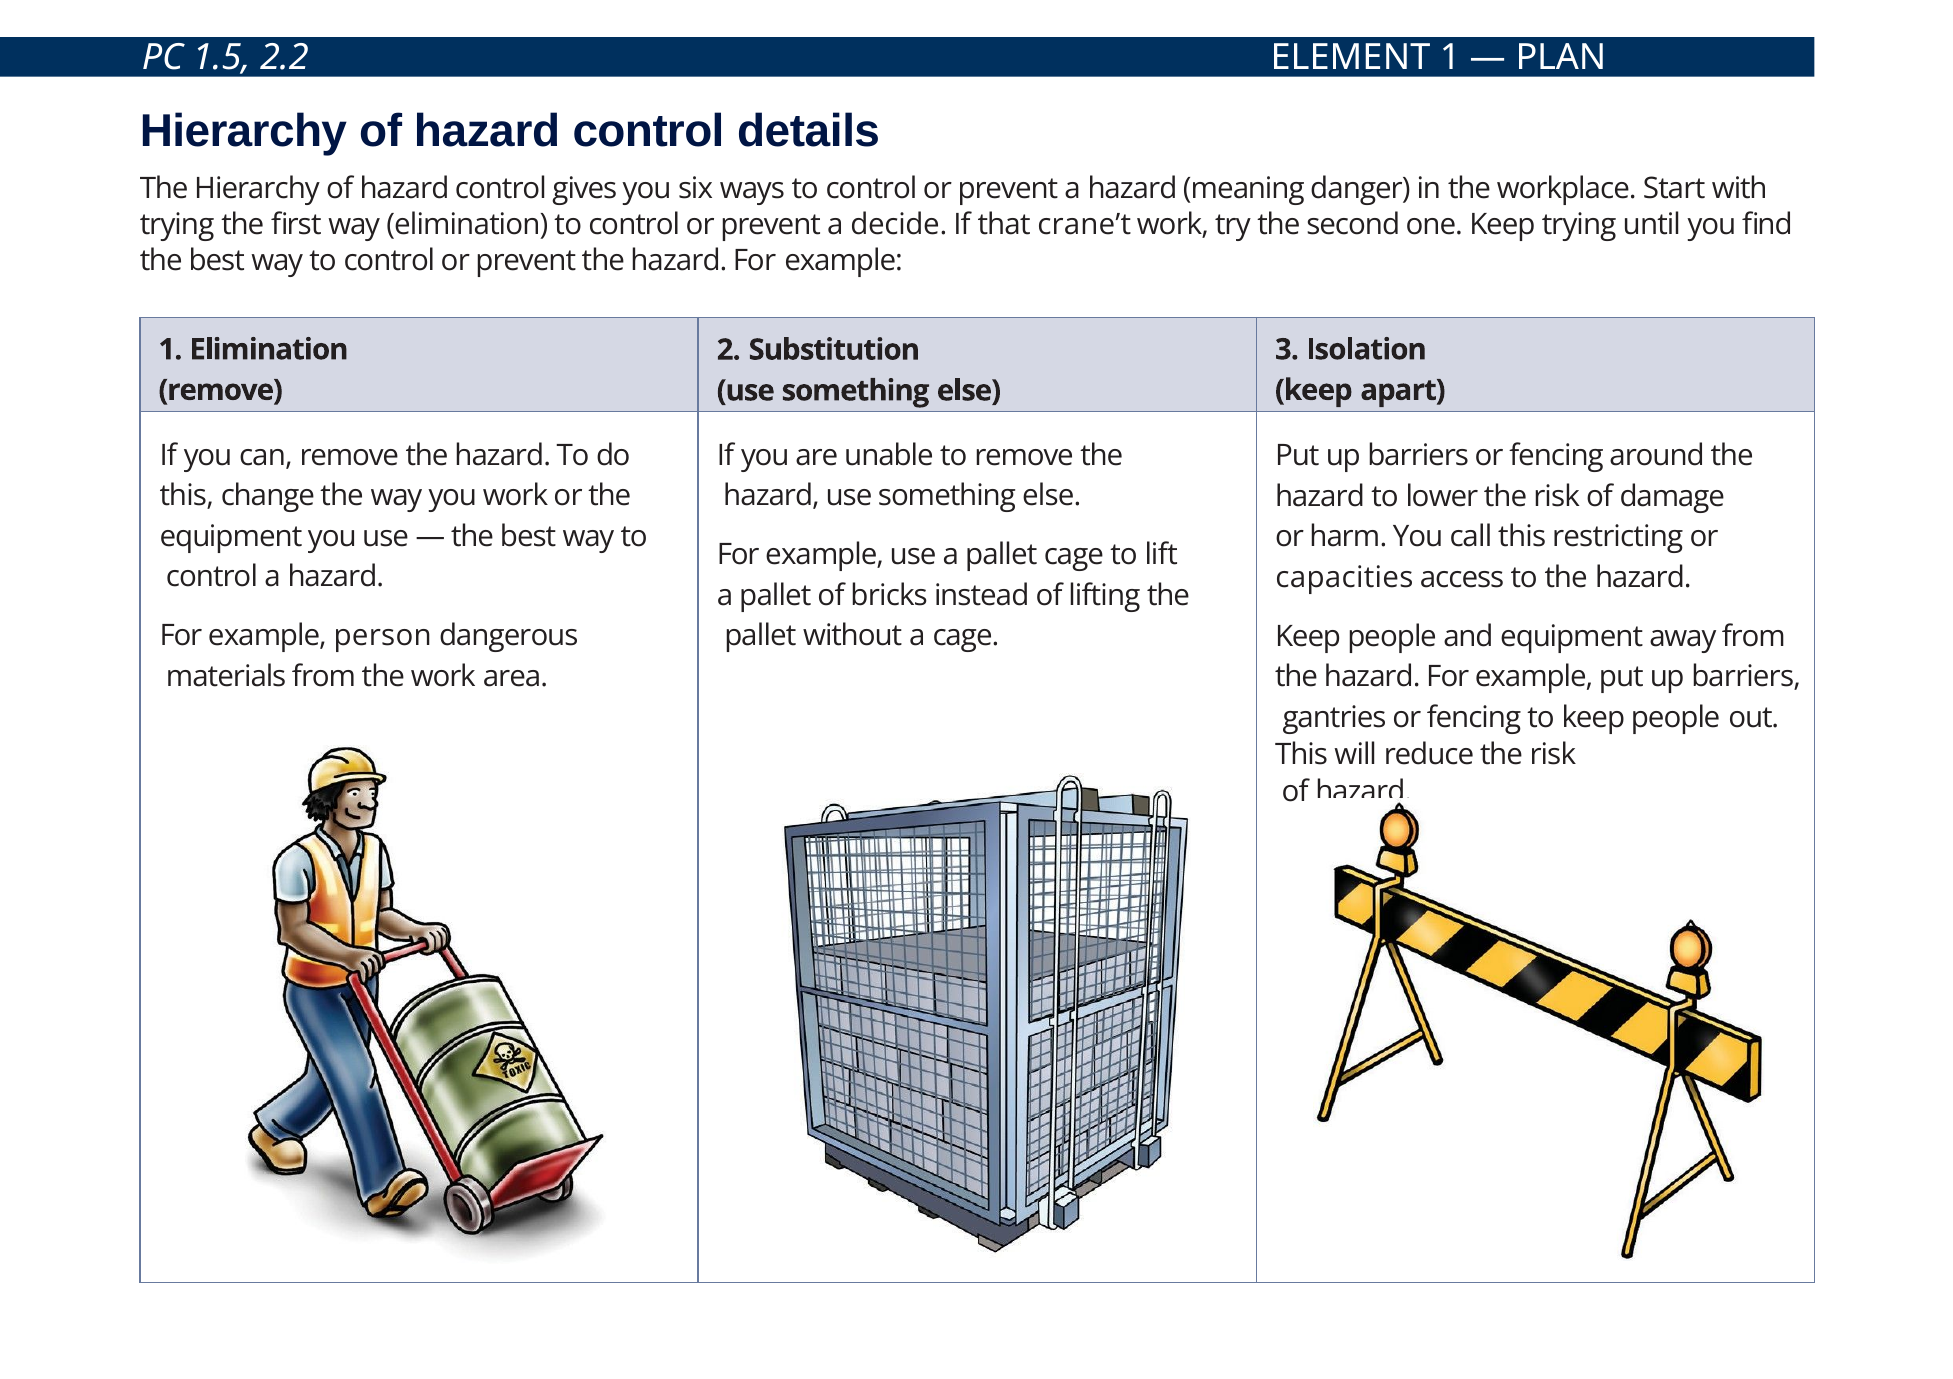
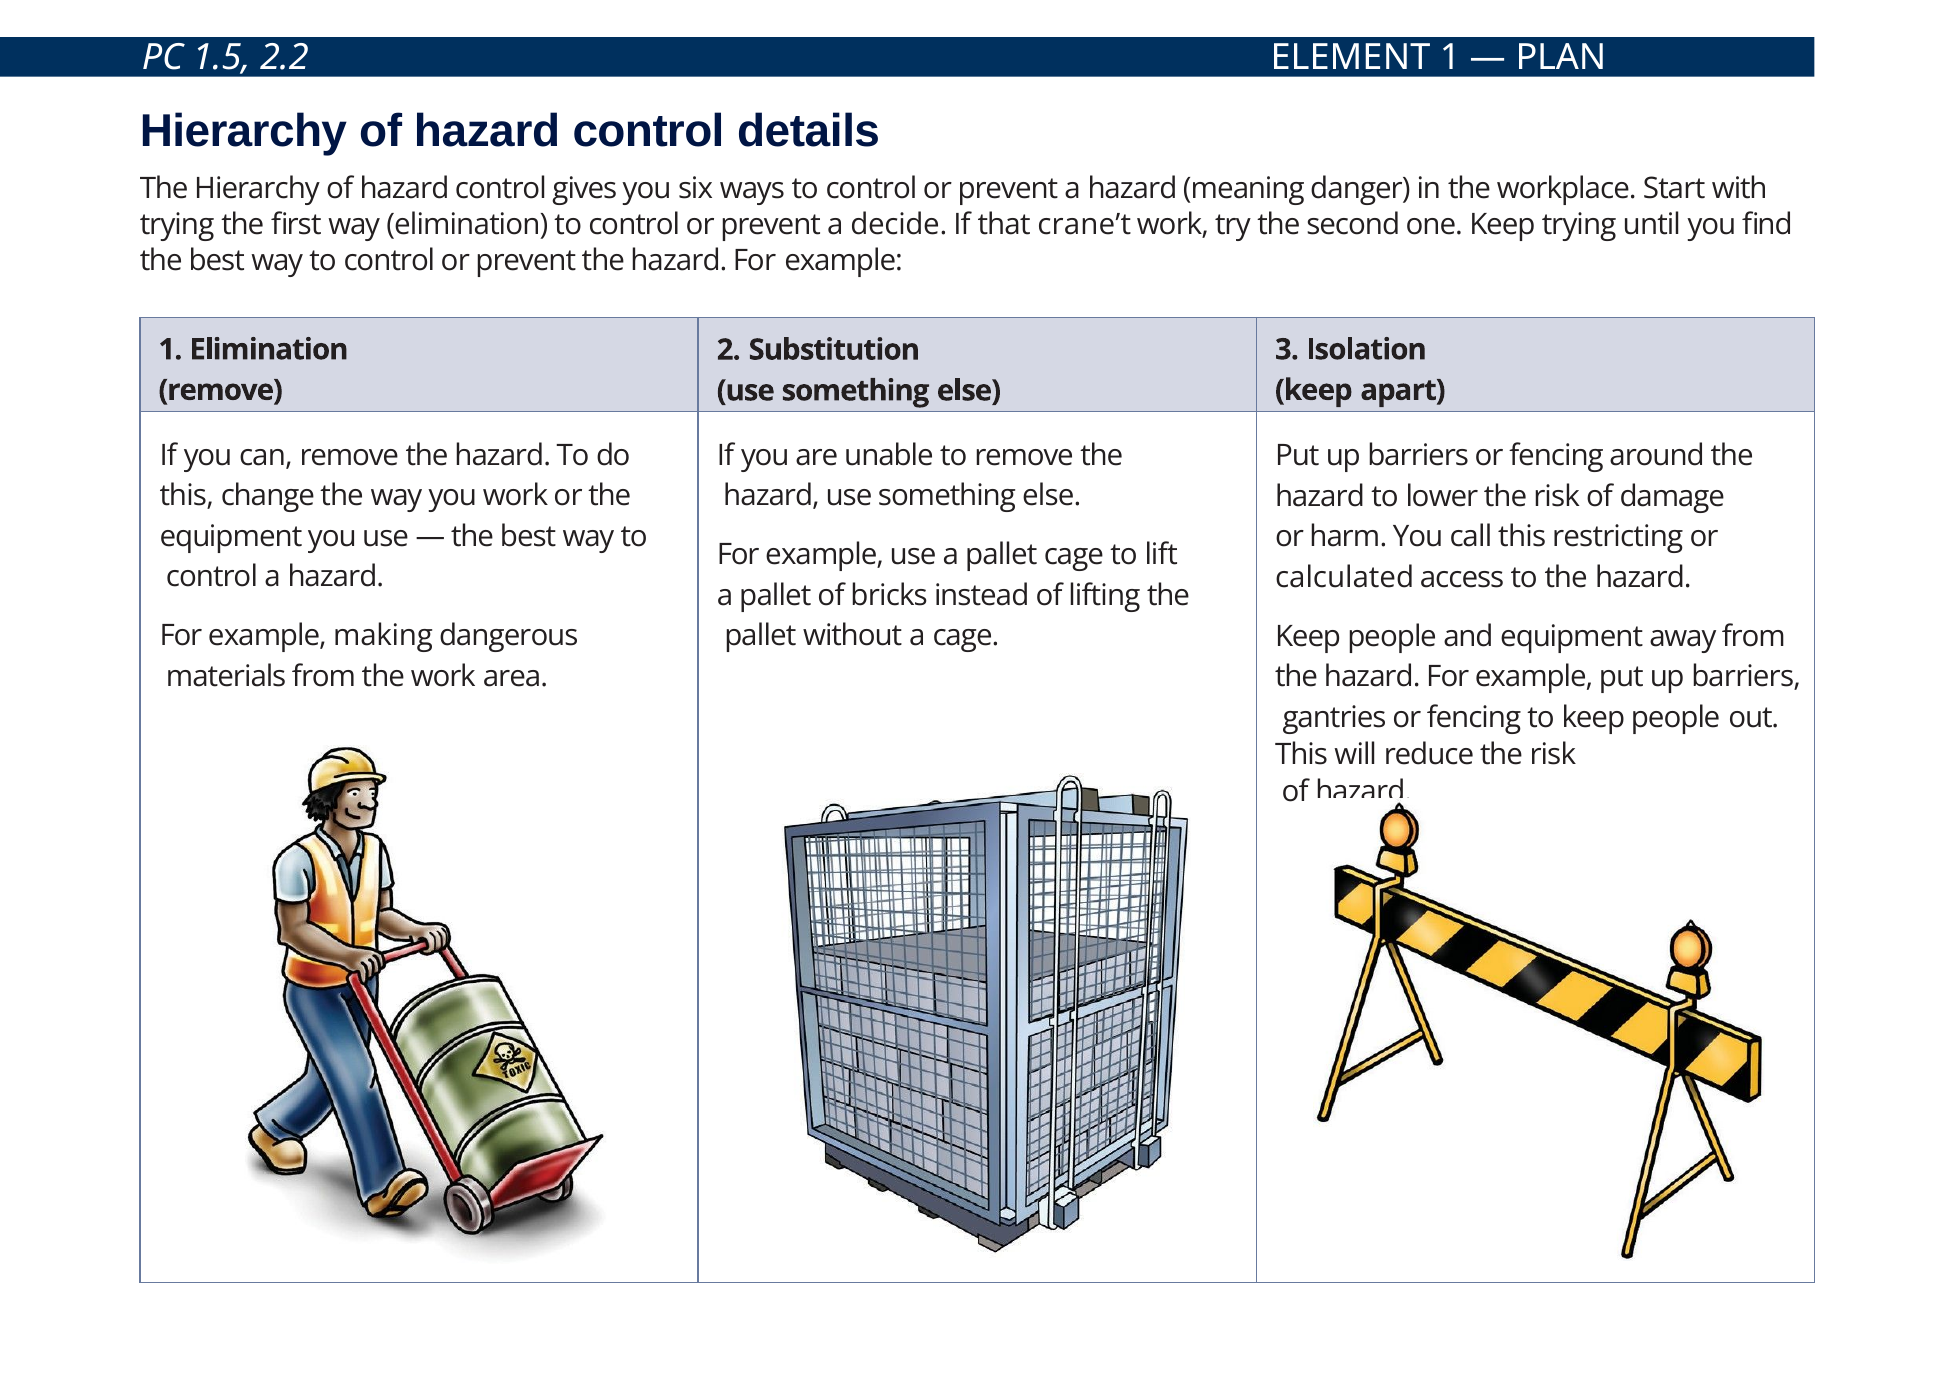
capacities: capacities -> calculated
person: person -> making
